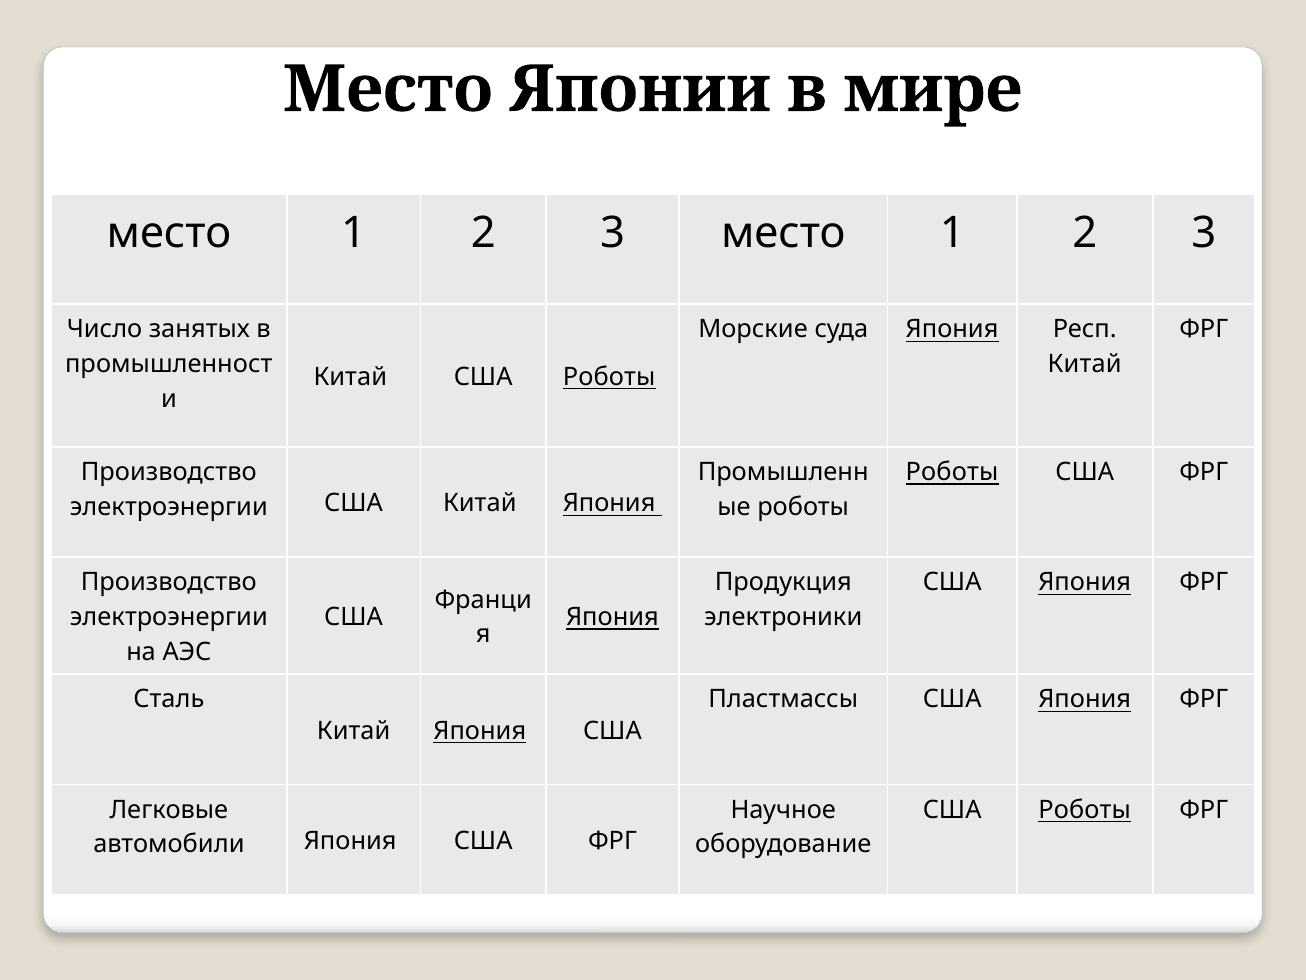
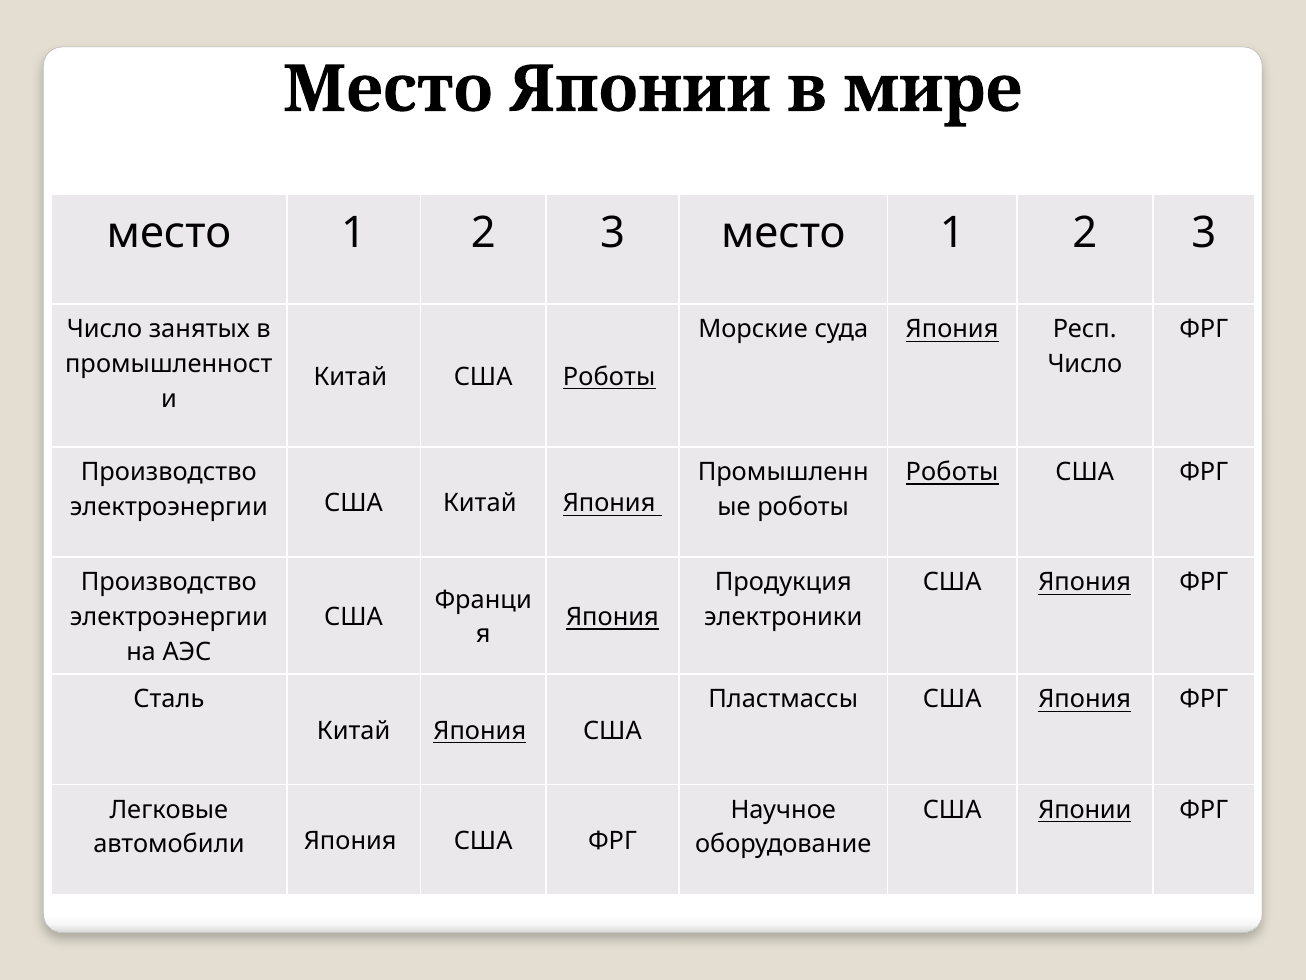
Китай at (1085, 364): Китай -> Число
Роботы at (1085, 809): Роботы -> Японии
